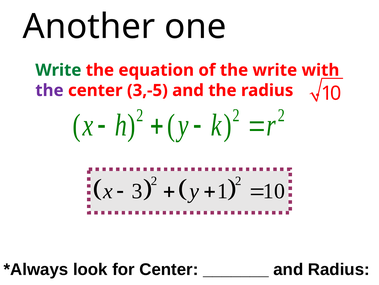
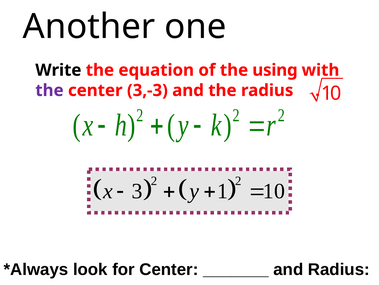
Write at (58, 70) colour: green -> black
the write: write -> using
3,-5: 3,-5 -> 3,-3
